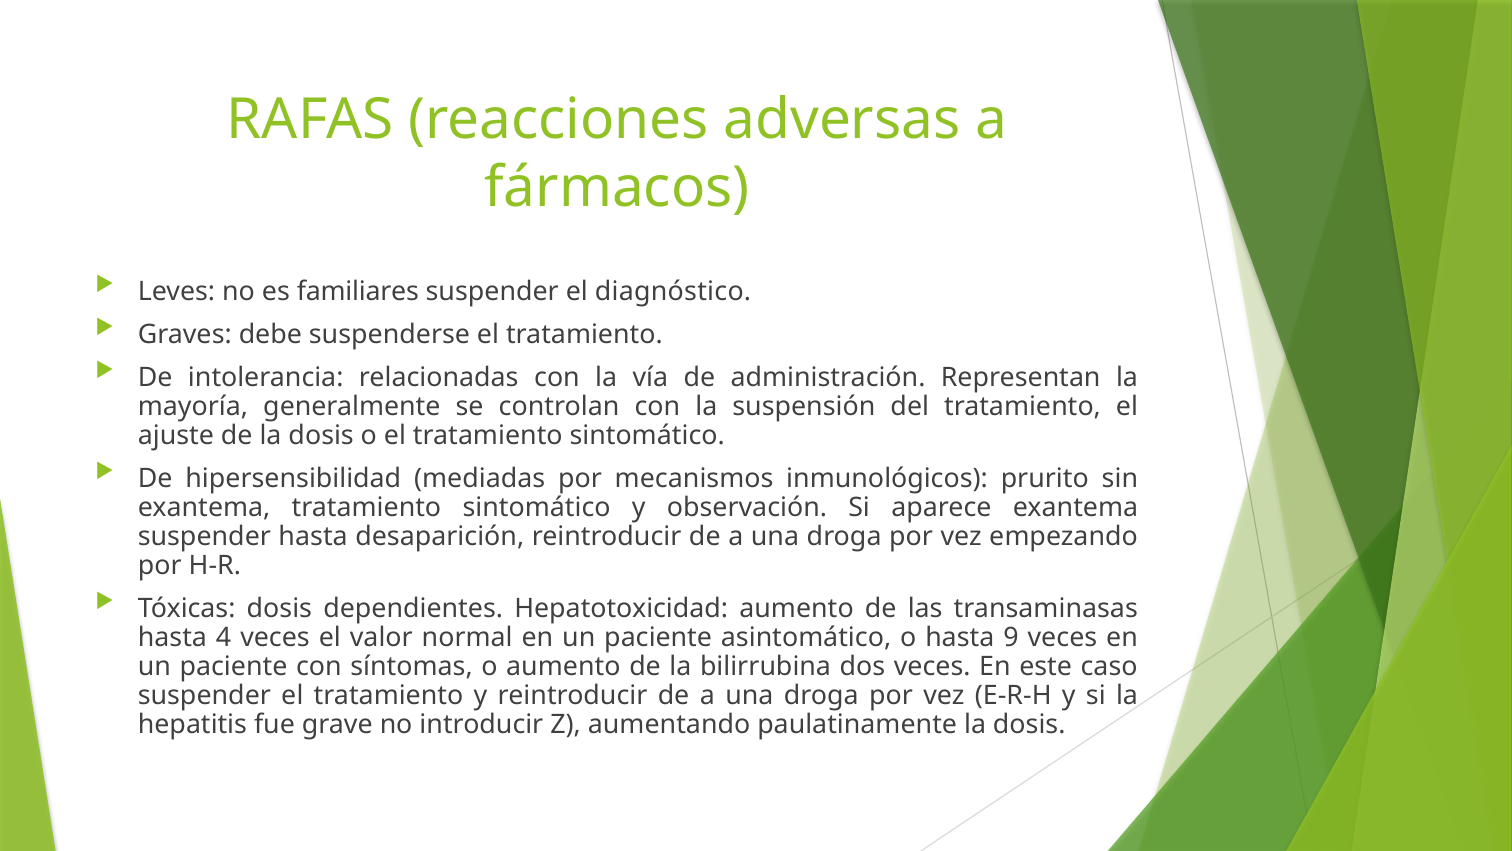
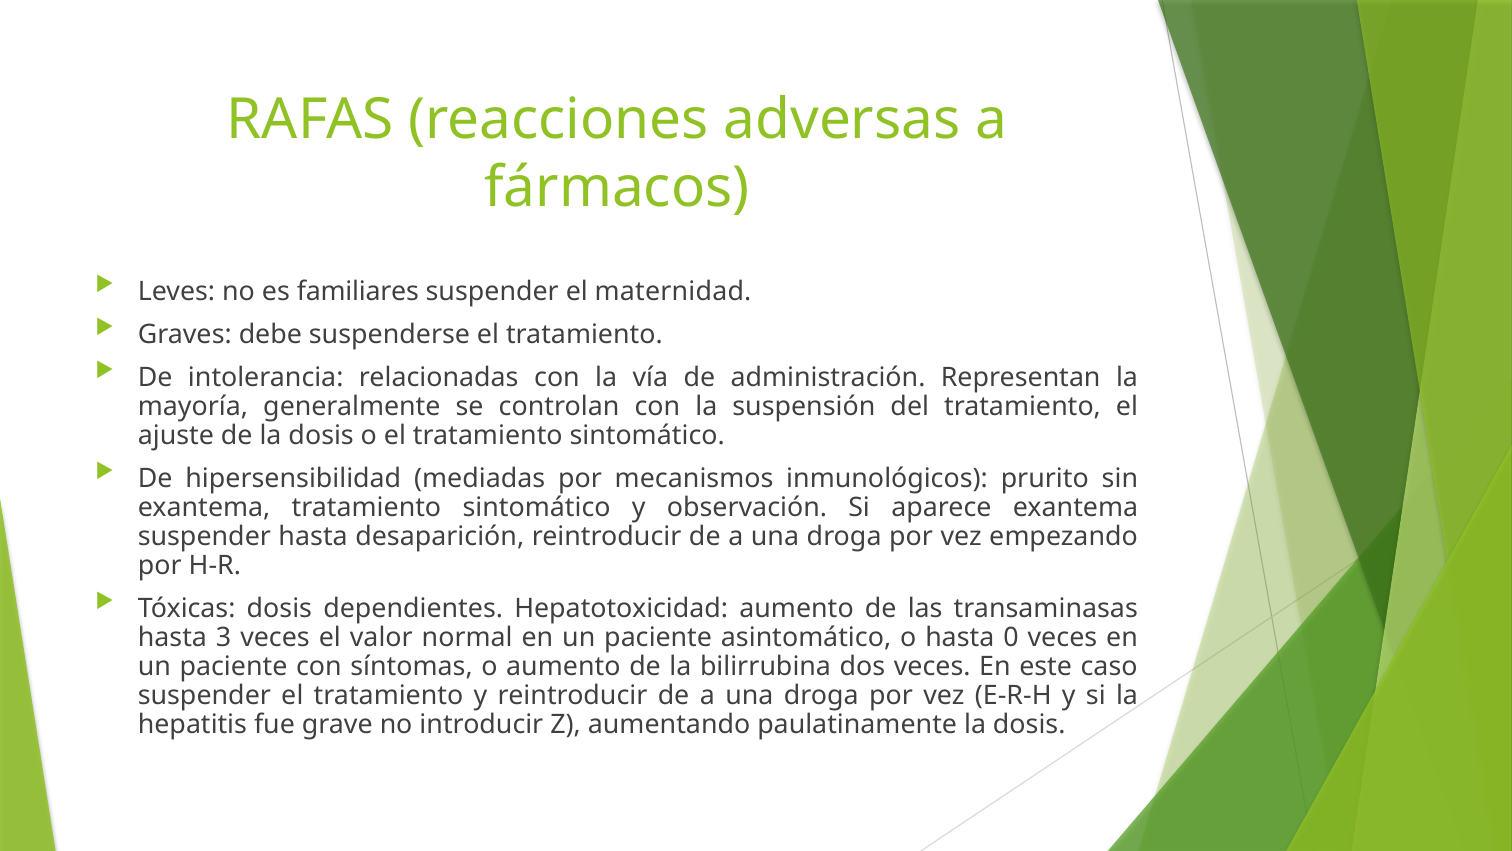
diagnóstico: diagnóstico -> maternidad
4: 4 -> 3
9: 9 -> 0
